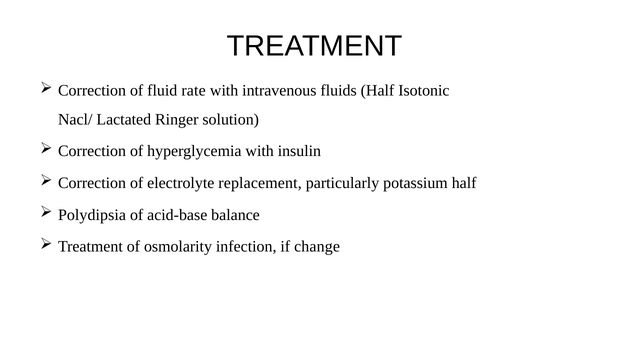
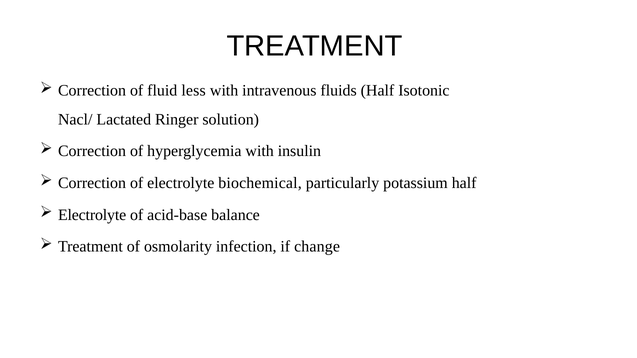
rate: rate -> less
replacement: replacement -> biochemical
Polydipsia at (92, 215): Polydipsia -> Electrolyte
